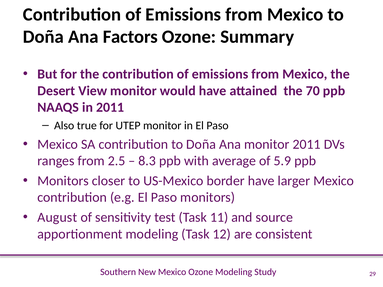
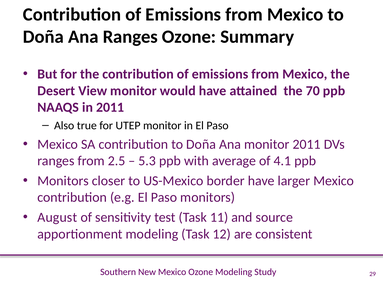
Ana Factors: Factors -> Ranges
8.3: 8.3 -> 5.3
5.9: 5.9 -> 4.1
